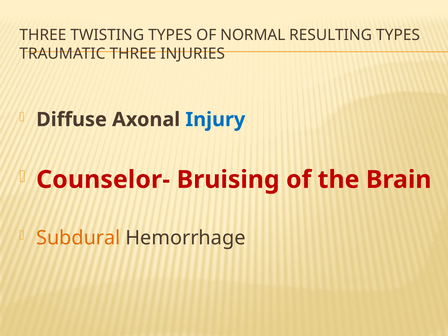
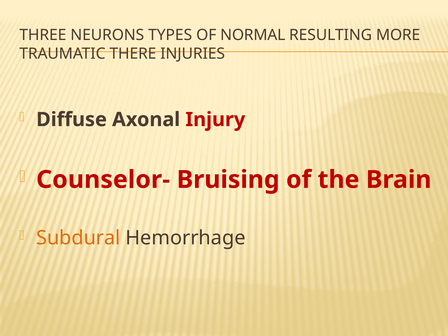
TWISTING: TWISTING -> NEURONS
RESULTING TYPES: TYPES -> MORE
TRAUMATIC THREE: THREE -> THERE
Injury colour: blue -> red
